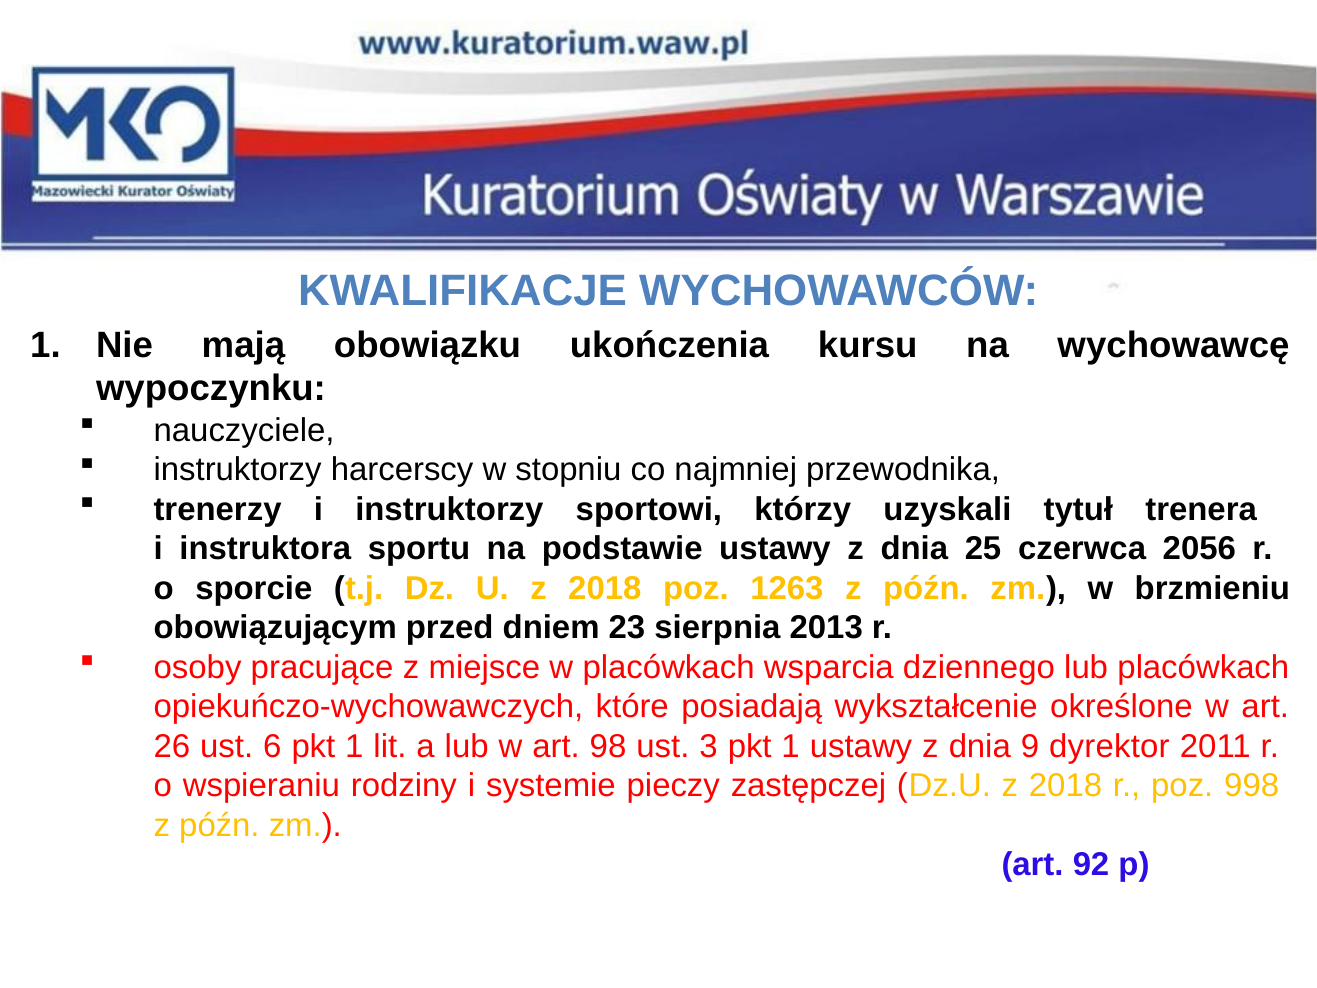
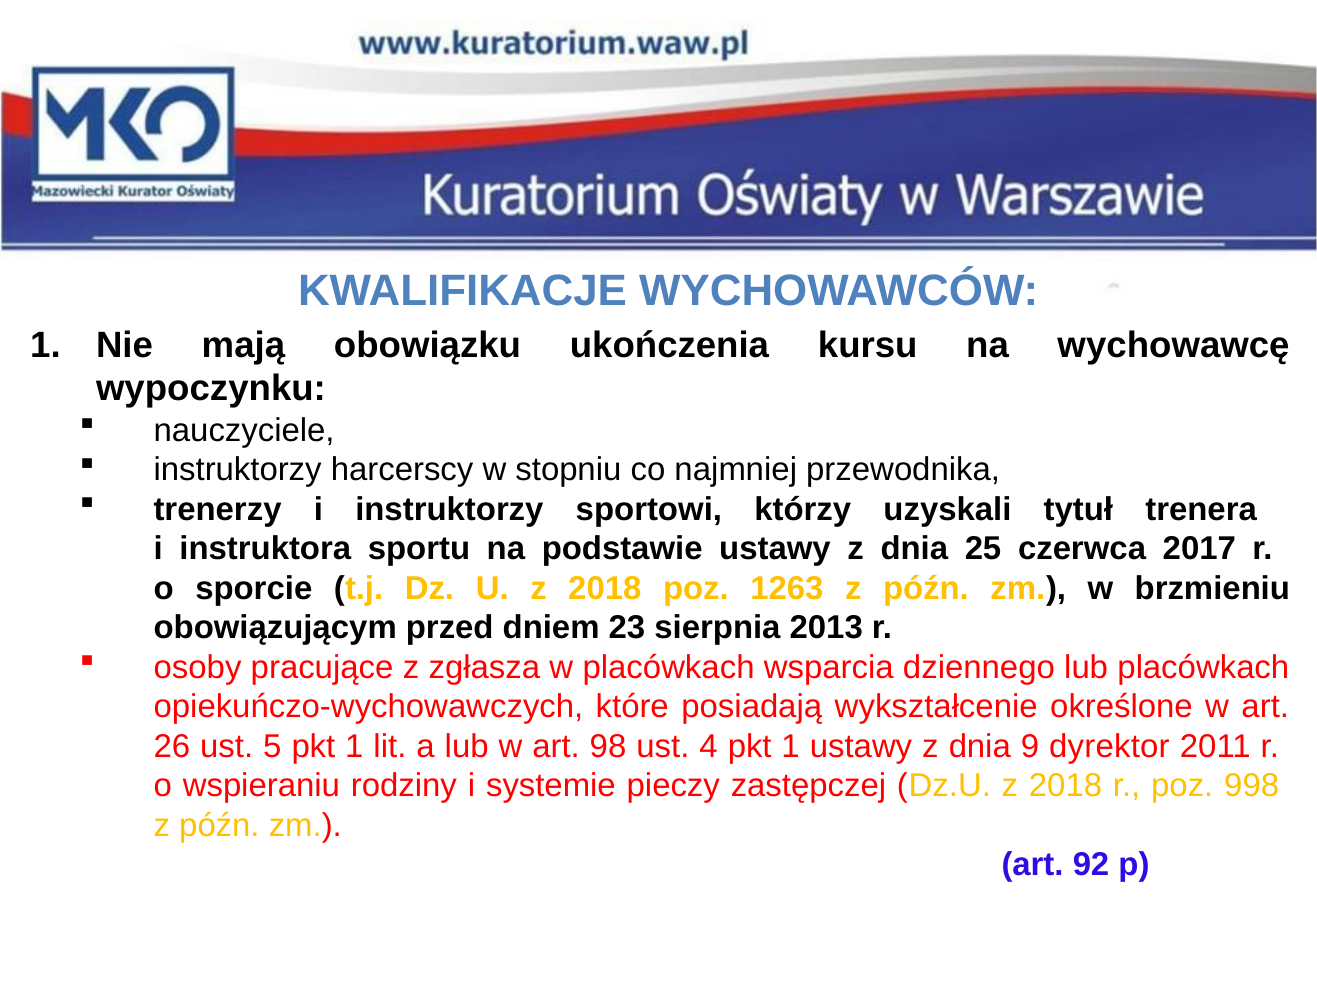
2056: 2056 -> 2017
miejsce: miejsce -> zgłasza
6: 6 -> 5
3: 3 -> 4
